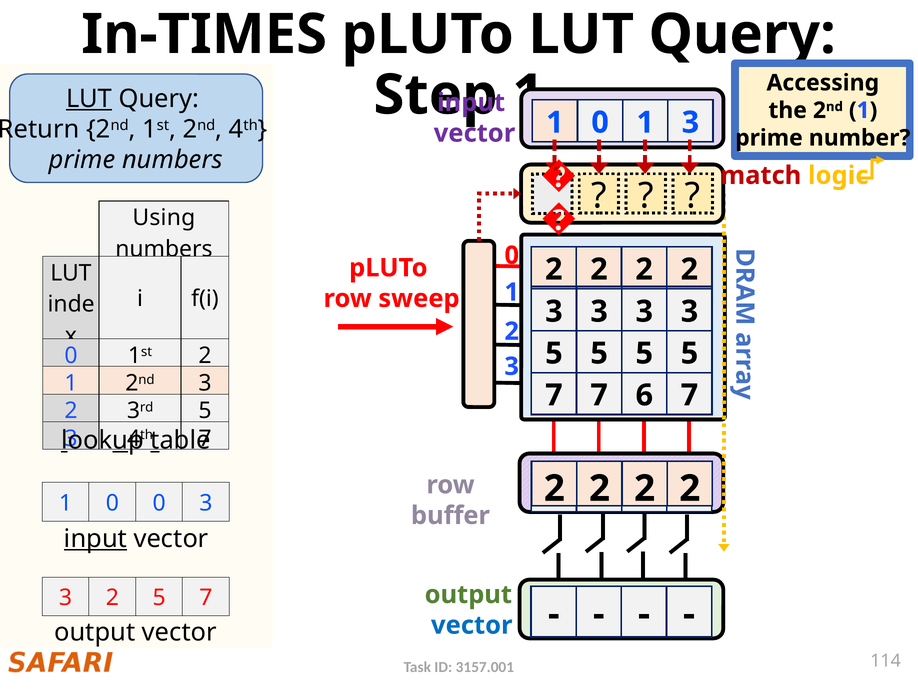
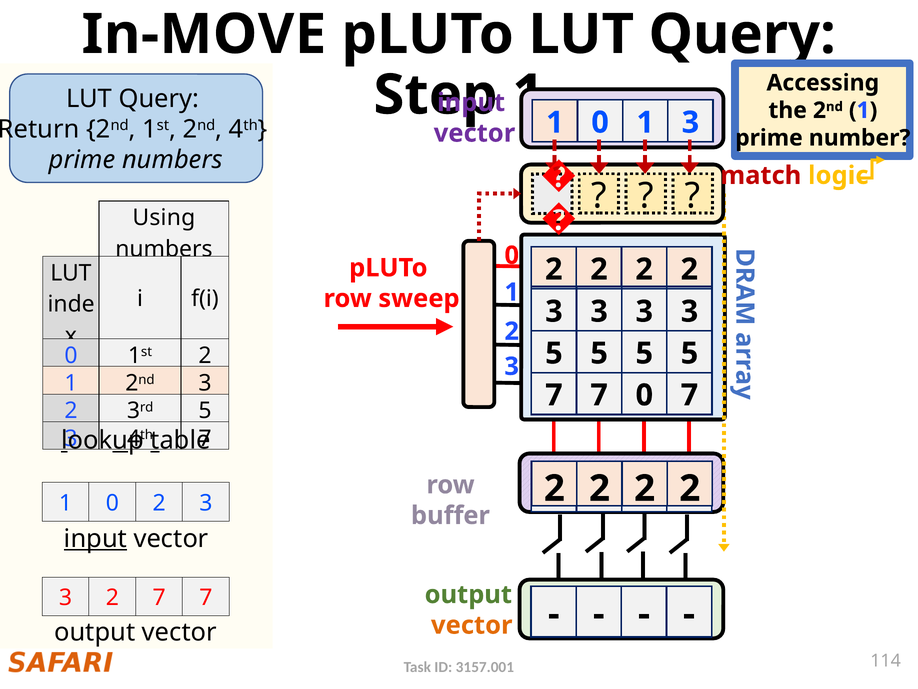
In-TIMES: In-TIMES -> In-MOVE
LUT at (89, 99) underline: present -> none
7 6: 6 -> 0
0 0: 0 -> 2
2 5: 5 -> 7
vector at (472, 625) colour: blue -> orange
